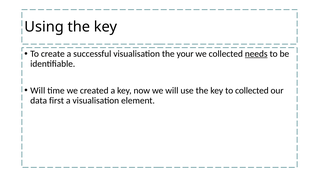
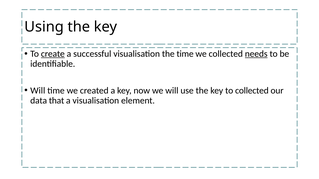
create underline: none -> present
the your: your -> time
first: first -> that
